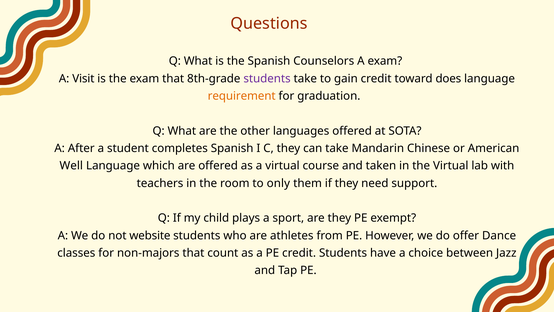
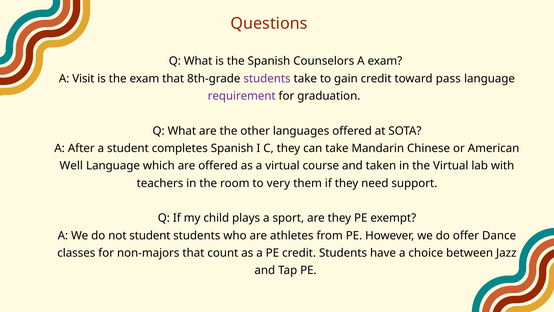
does: does -> pass
requirement colour: orange -> purple
only: only -> very
not website: website -> student
